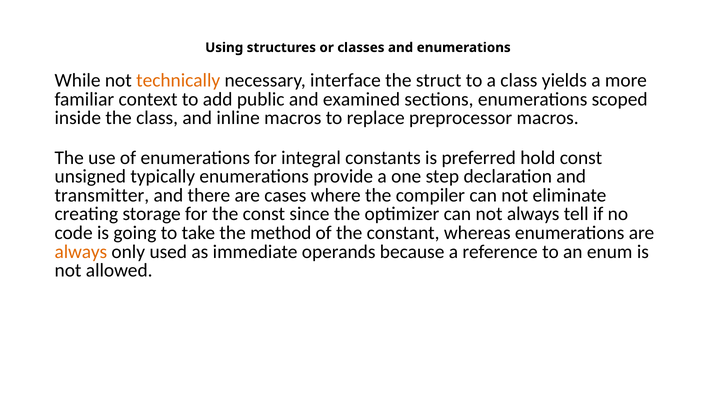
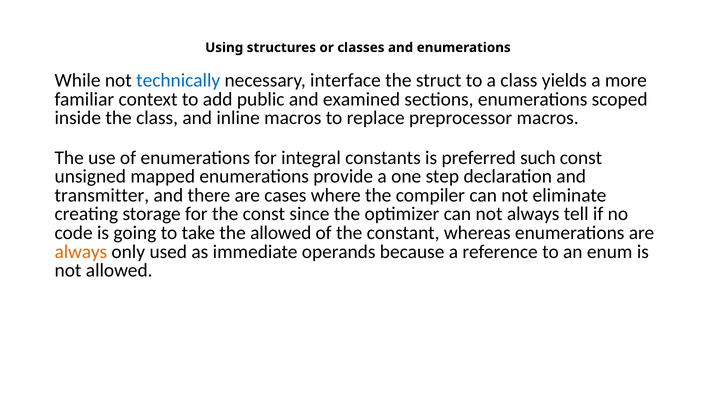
technically colour: orange -> blue
hold: hold -> such
typically: typically -> mapped
the method: method -> allowed
